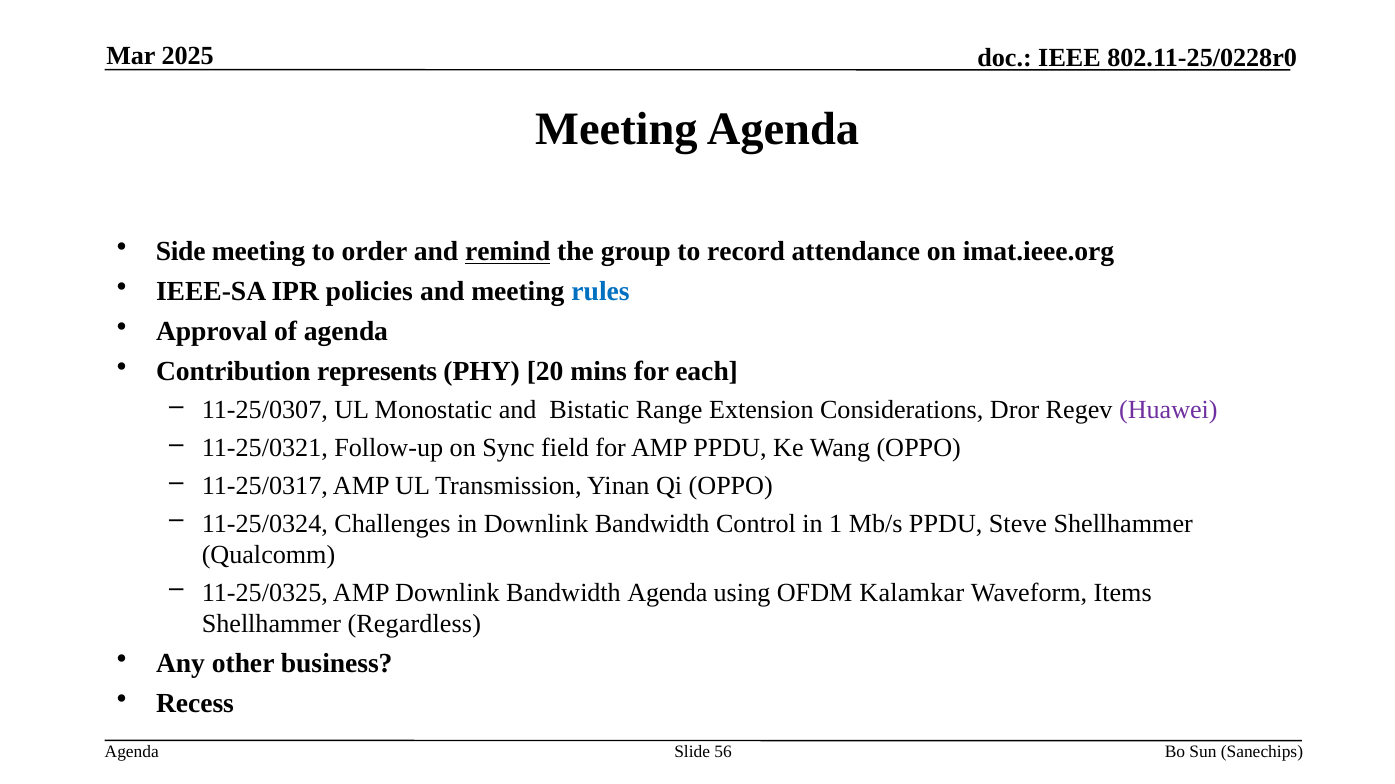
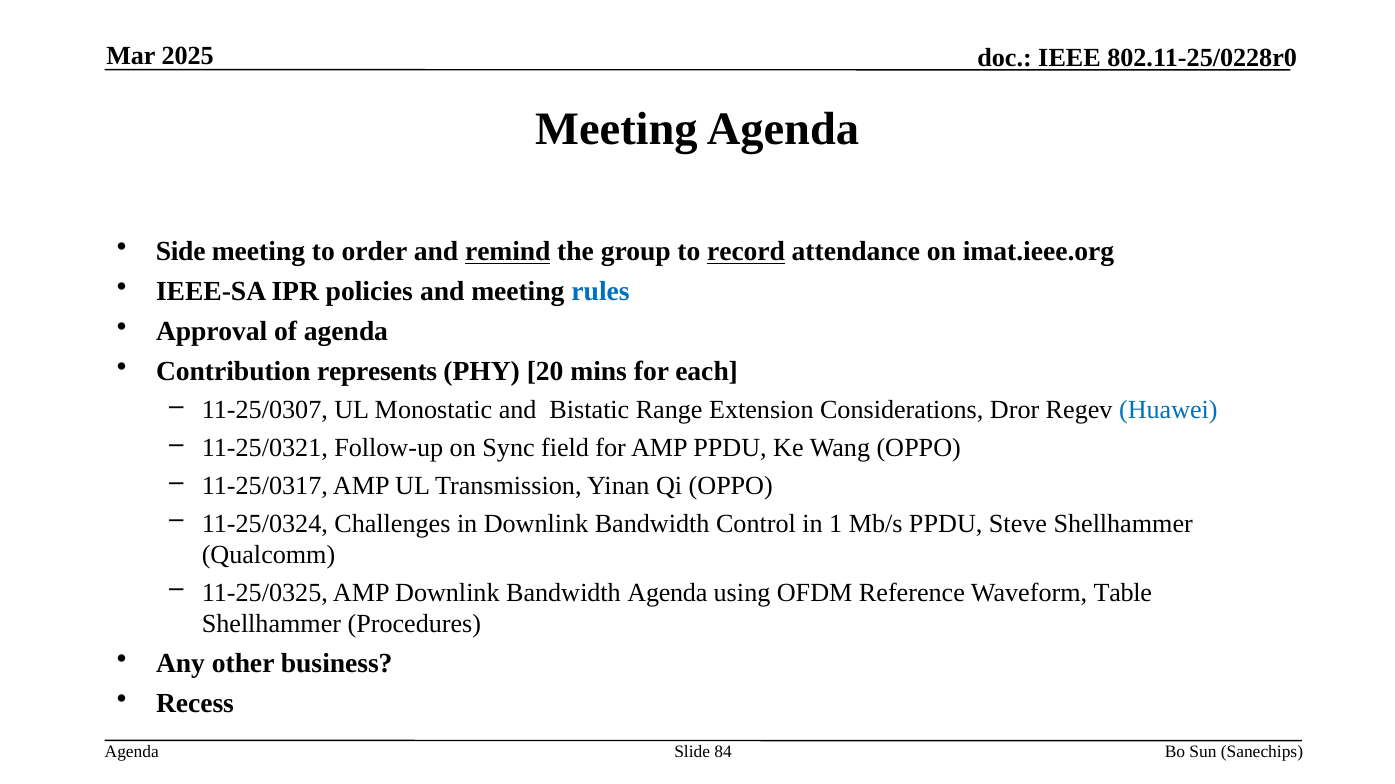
record underline: none -> present
Huawei colour: purple -> blue
Kalamkar: Kalamkar -> Reference
Items: Items -> Table
Regardless: Regardless -> Procedures
56: 56 -> 84
